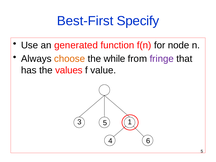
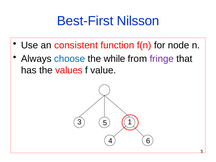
Specify: Specify -> Nilsson
generated: generated -> consistent
choose colour: orange -> blue
